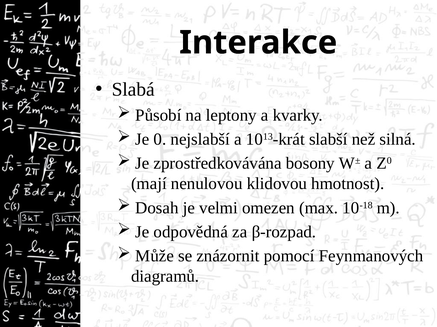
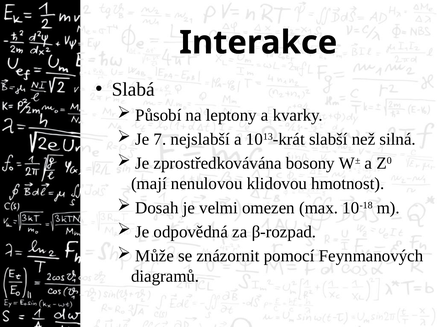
0: 0 -> 7
